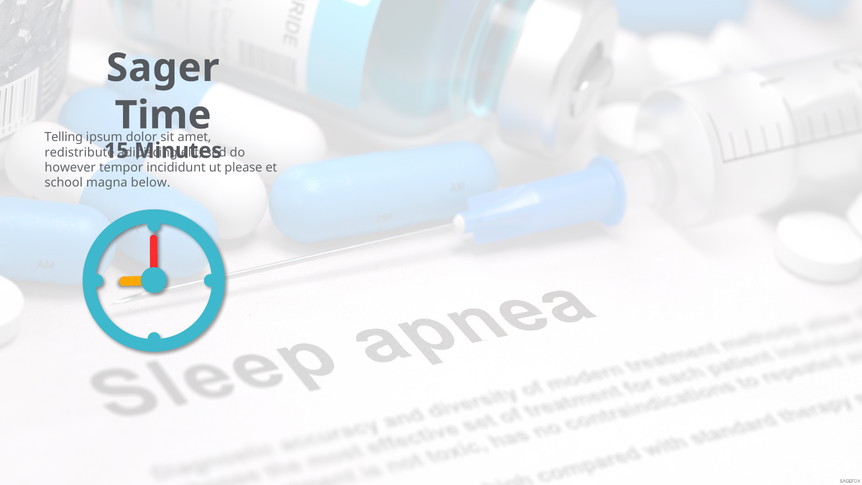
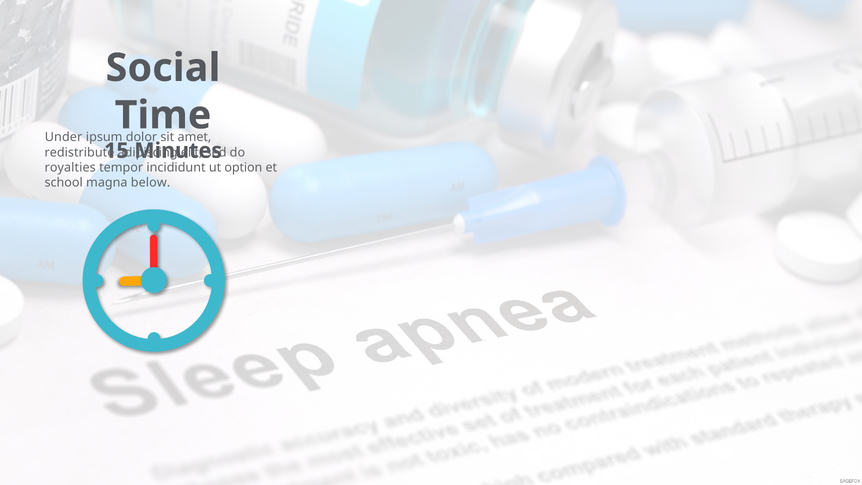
Sager: Sager -> Social
Telling: Telling -> Under
however: however -> royalties
please: please -> option
